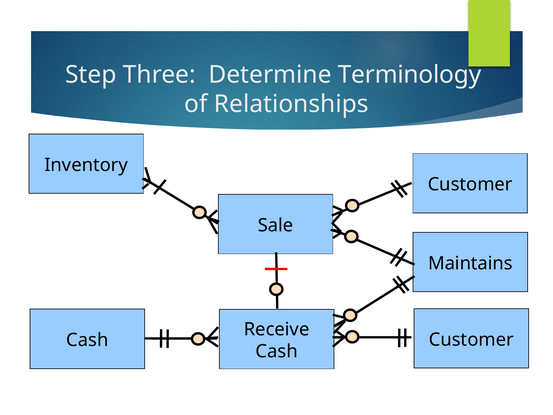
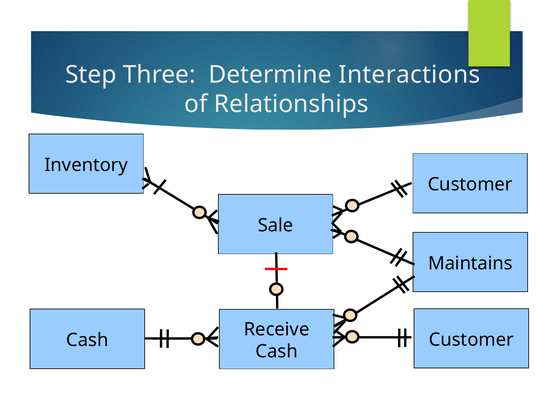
Terminology: Terminology -> Interactions
